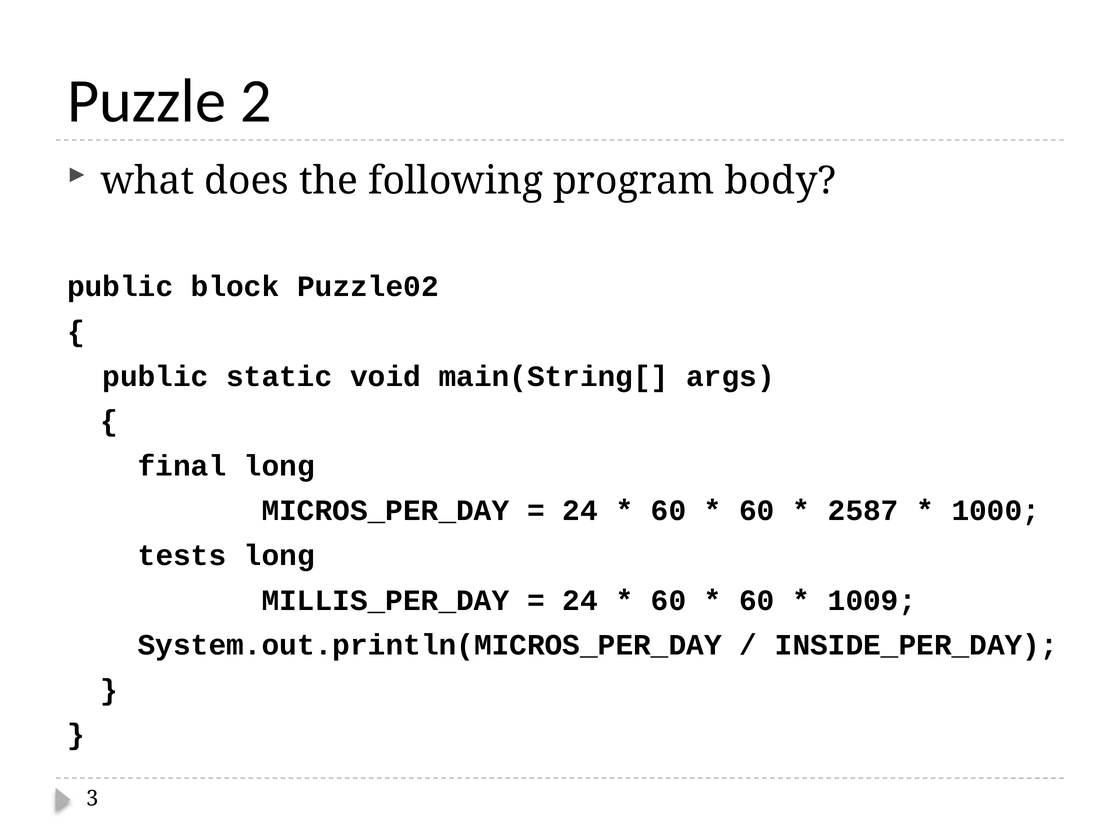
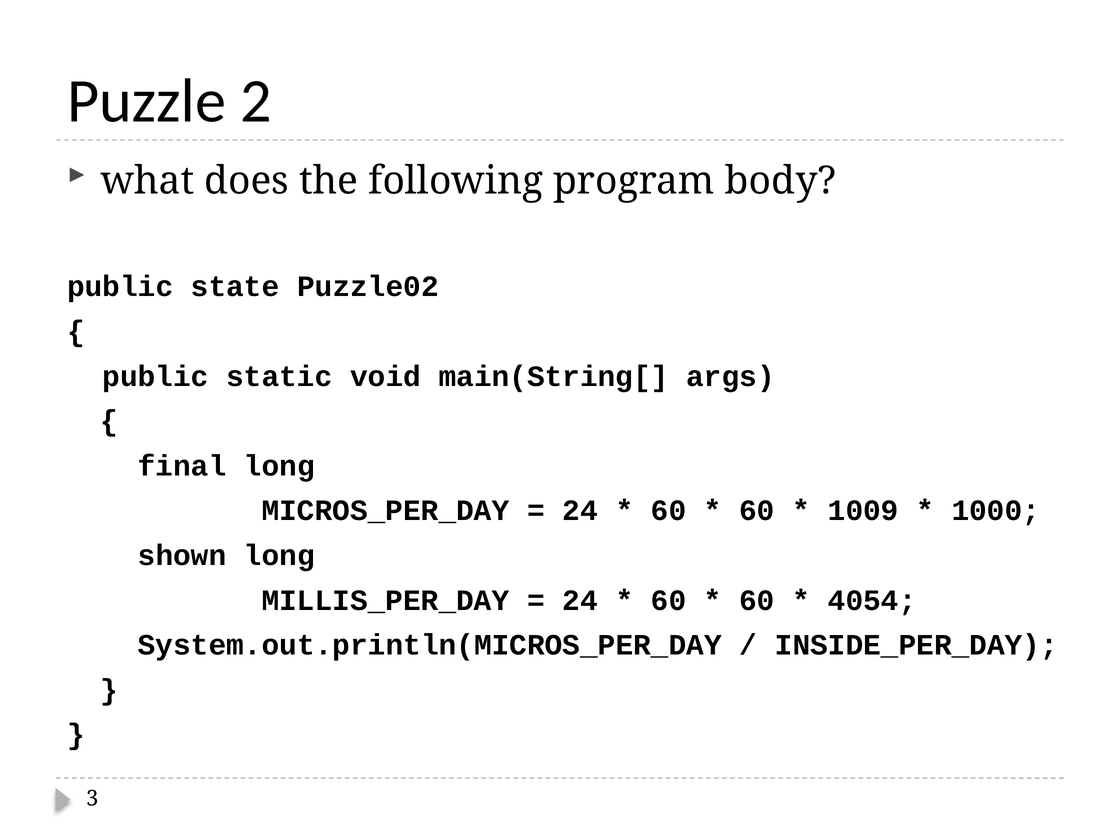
block: block -> state
2587: 2587 -> 1009
tests: tests -> shown
1009: 1009 -> 4054
